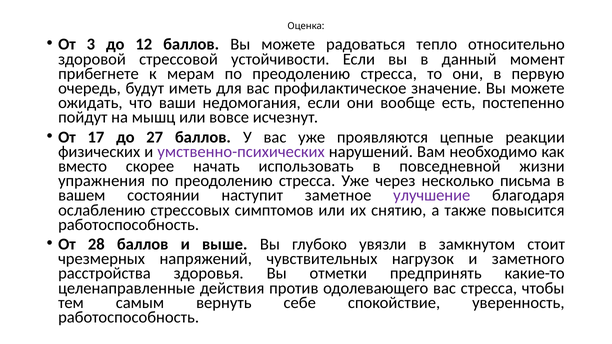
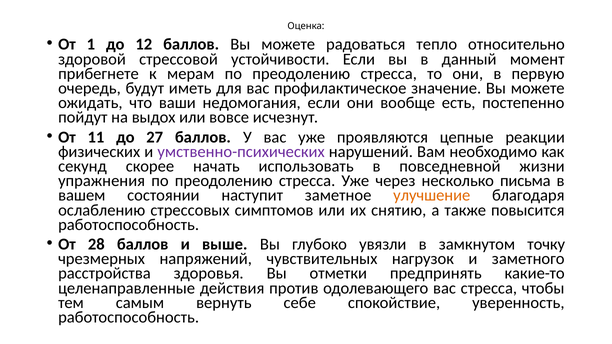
3: 3 -> 1
мышц: мышц -> выдох
17: 17 -> 11
вместо: вместо -> секунд
улучшение colour: purple -> orange
стоит: стоит -> точку
